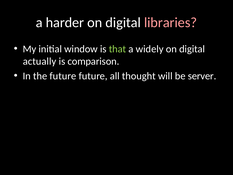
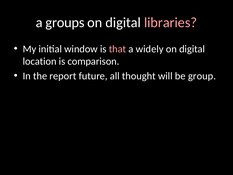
harder: harder -> groups
that colour: light green -> pink
actually: actually -> location
the future: future -> report
server: server -> group
